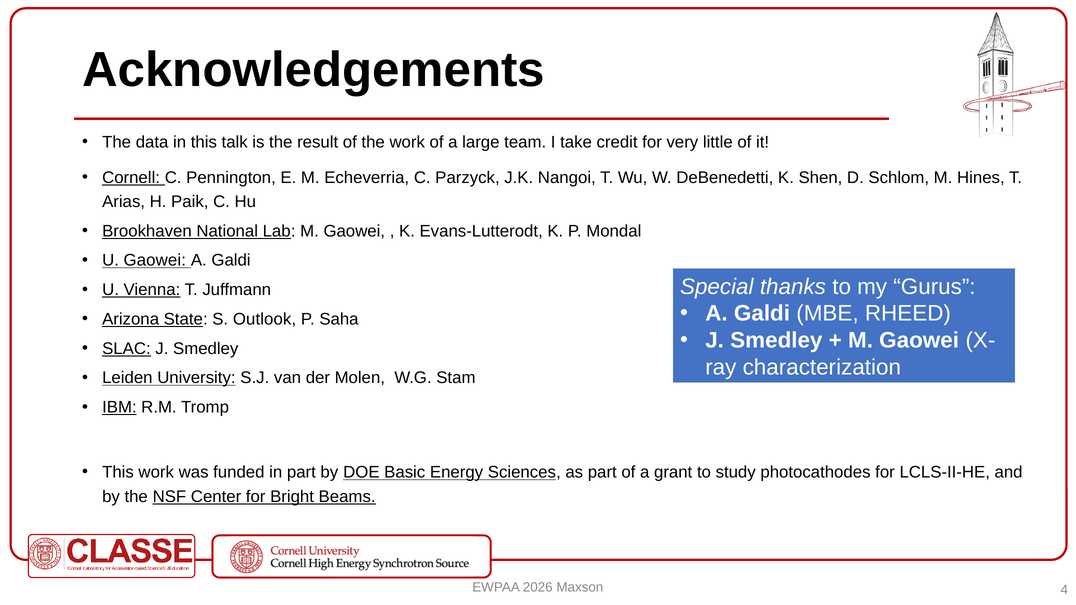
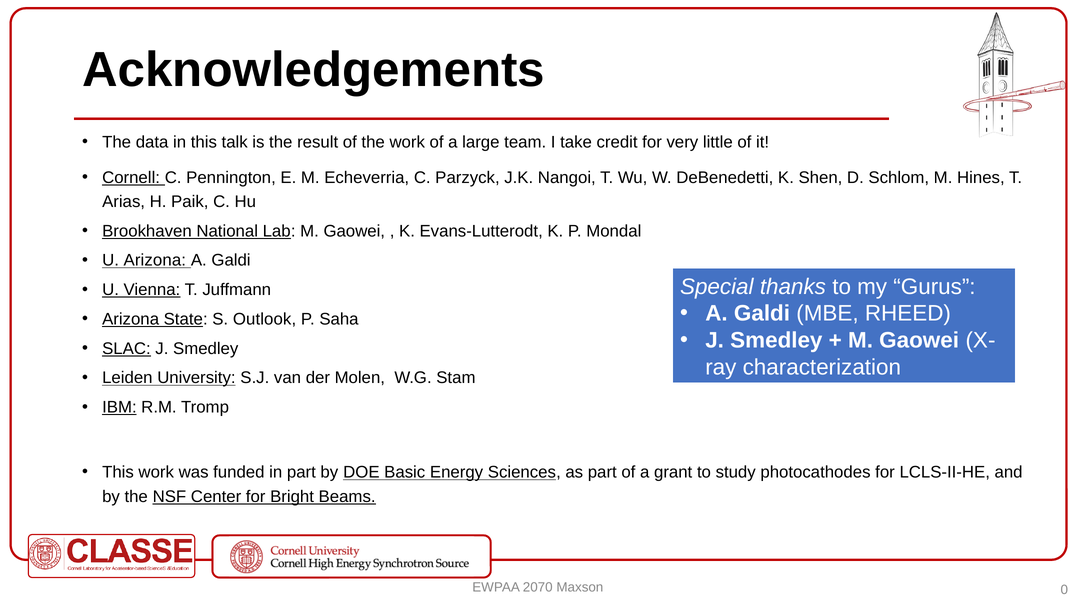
U Gaowei: Gaowei -> Arizona
2026: 2026 -> 2070
4: 4 -> 0
